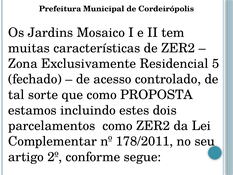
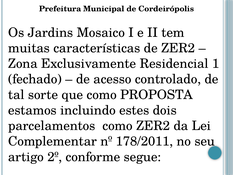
5: 5 -> 1
